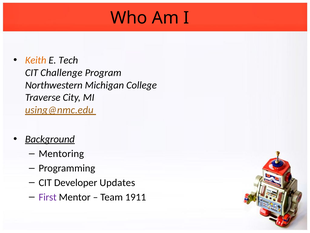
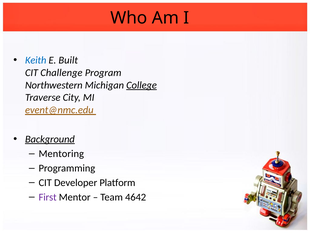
Keith colour: orange -> blue
Tech: Tech -> Built
College underline: none -> present
using@nmc.edu: using@nmc.edu -> event@nmc.edu
Updates: Updates -> Platform
1911: 1911 -> 4642
